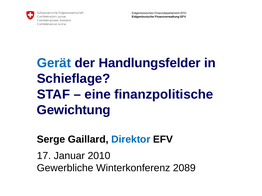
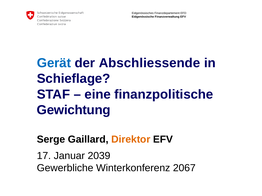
Handlungsfelder: Handlungsfelder -> Abschliessende
Direktor colour: blue -> orange
2010: 2010 -> 2039
2089: 2089 -> 2067
